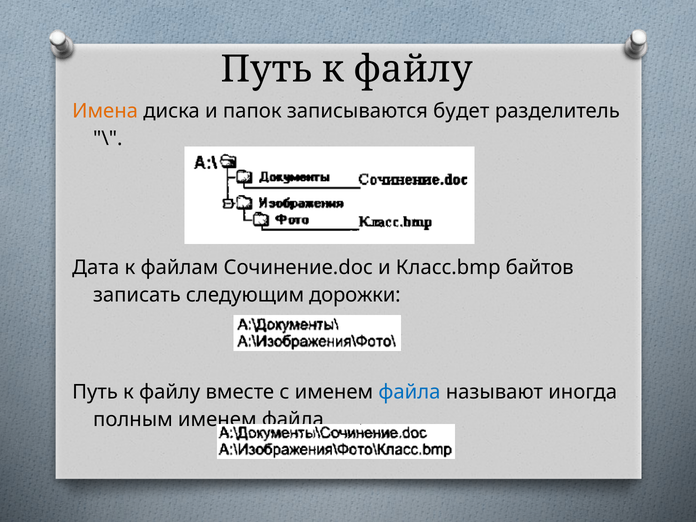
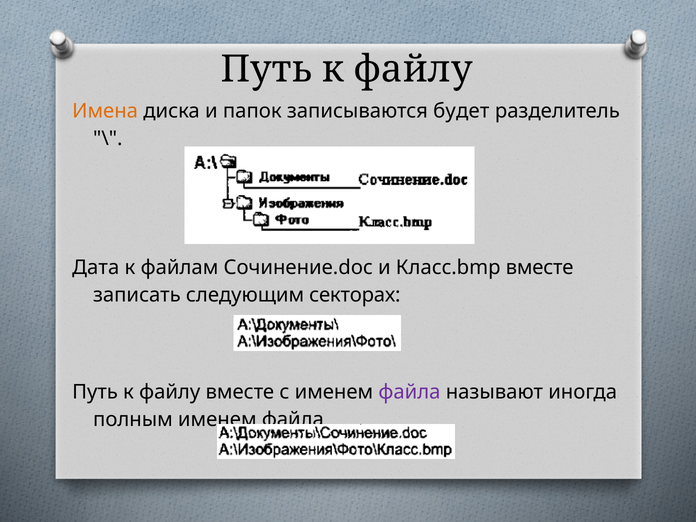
Клacc.bmp байтов: байтов -> вместе
дорожки: дорожки -> секторах
файла at (409, 392) colour: blue -> purple
